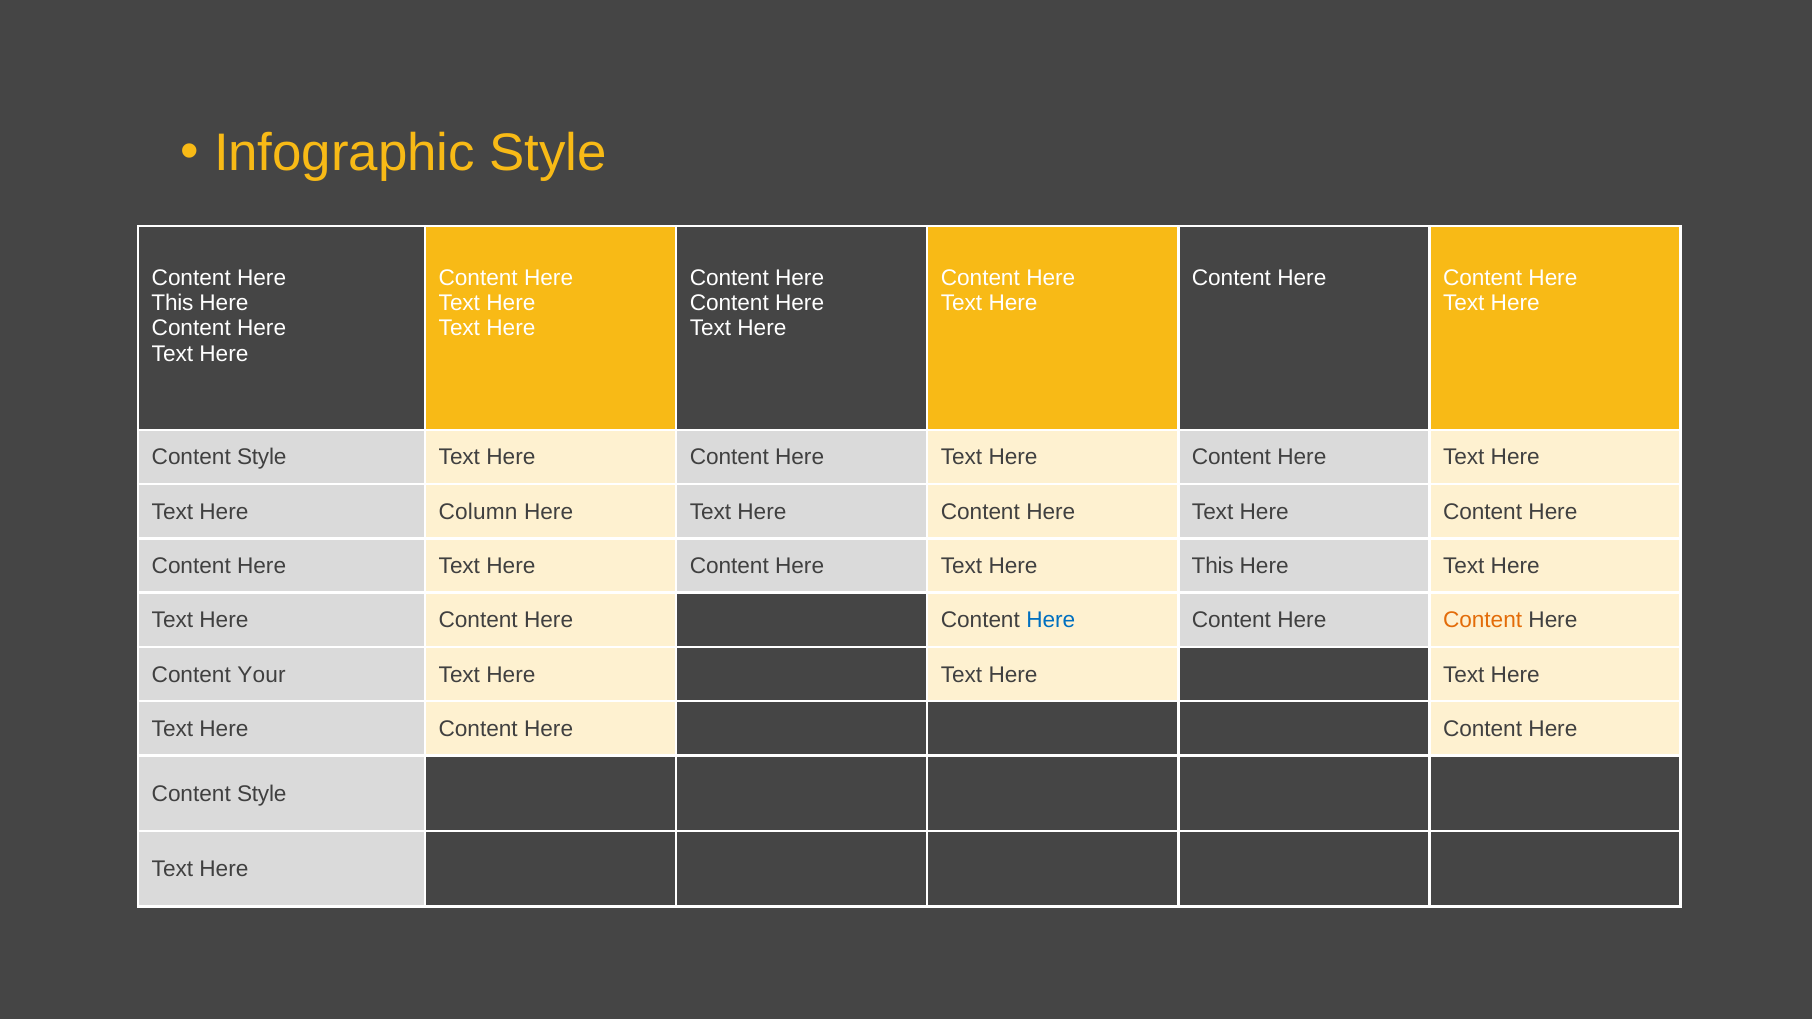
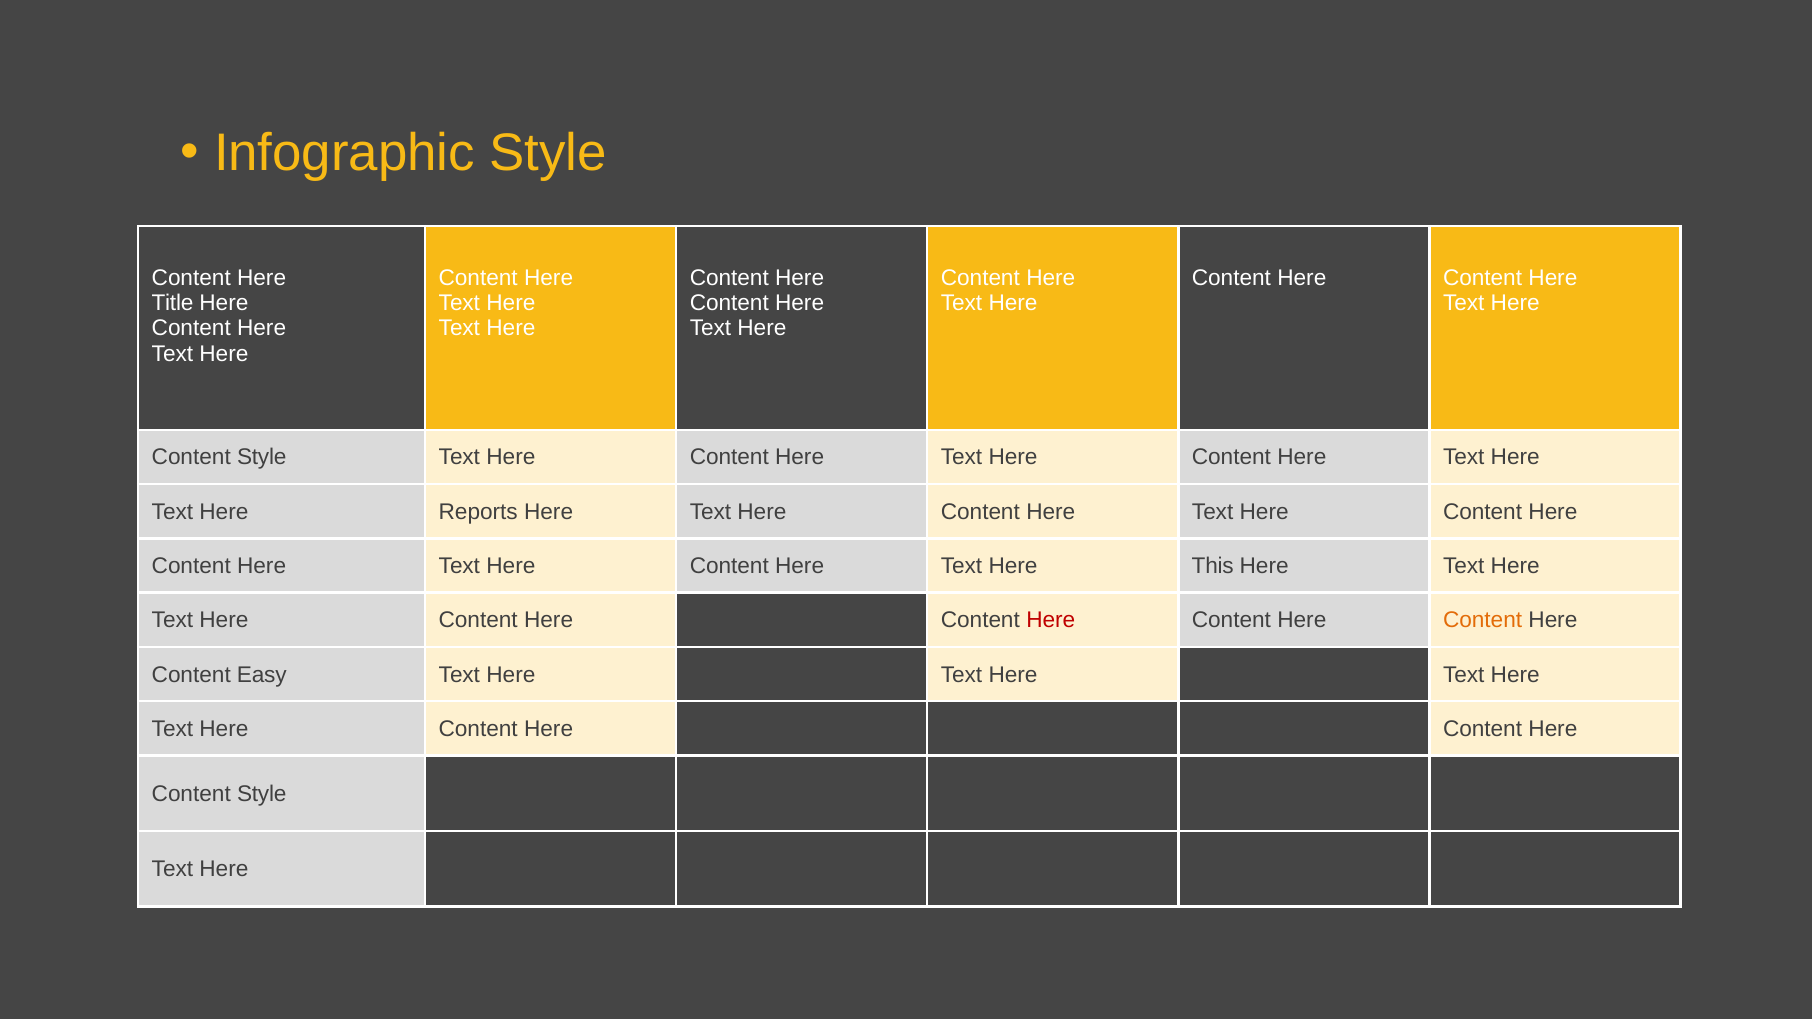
This at (173, 303): This -> Title
Column: Column -> Reports
Here at (1051, 620) colour: blue -> red
Your: Your -> Easy
